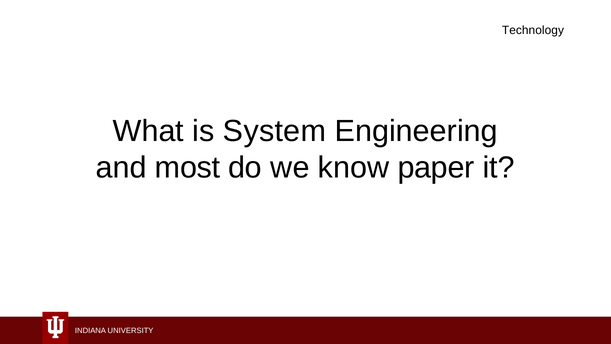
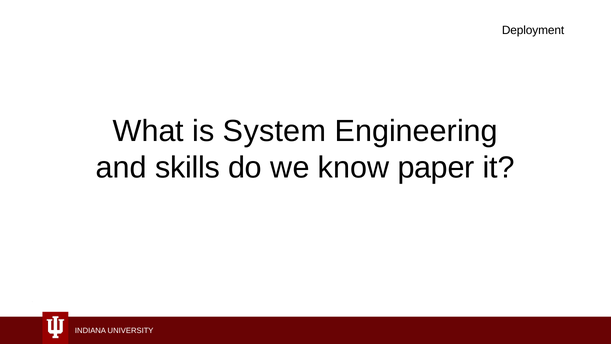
Technology: Technology -> Deployment
most: most -> skills
